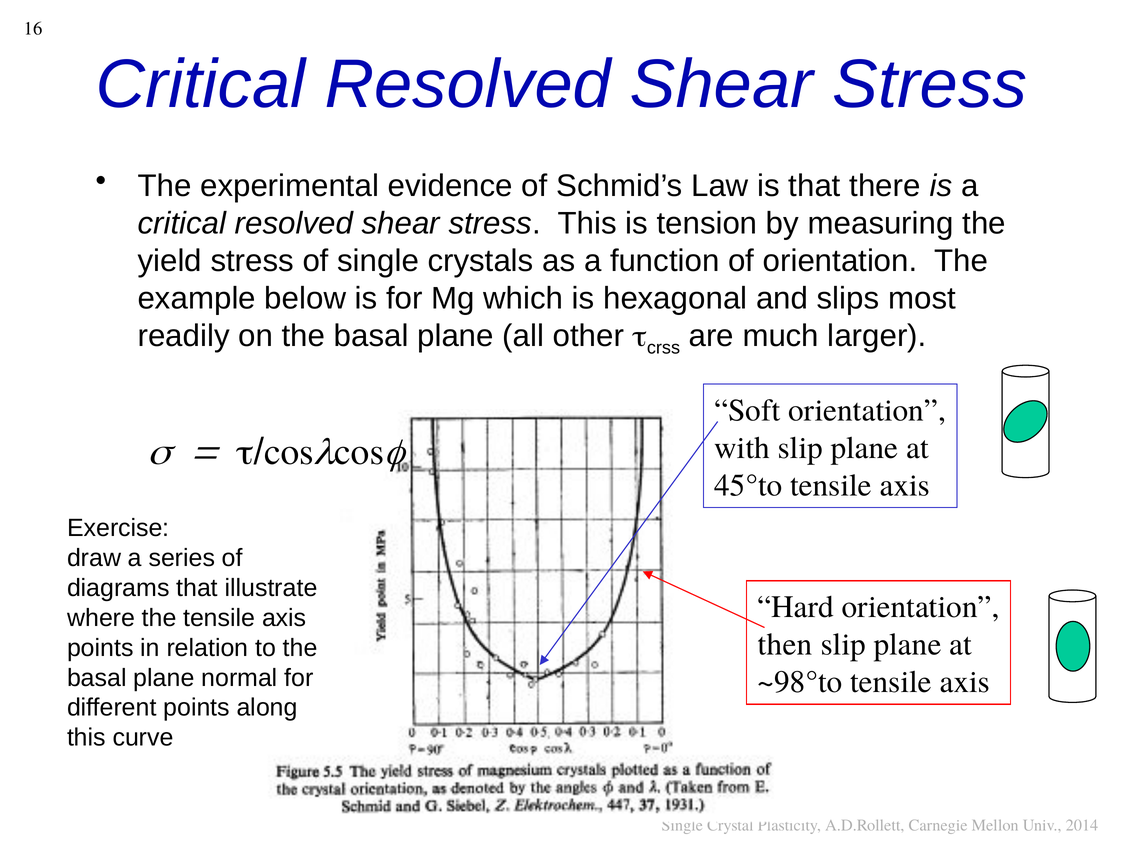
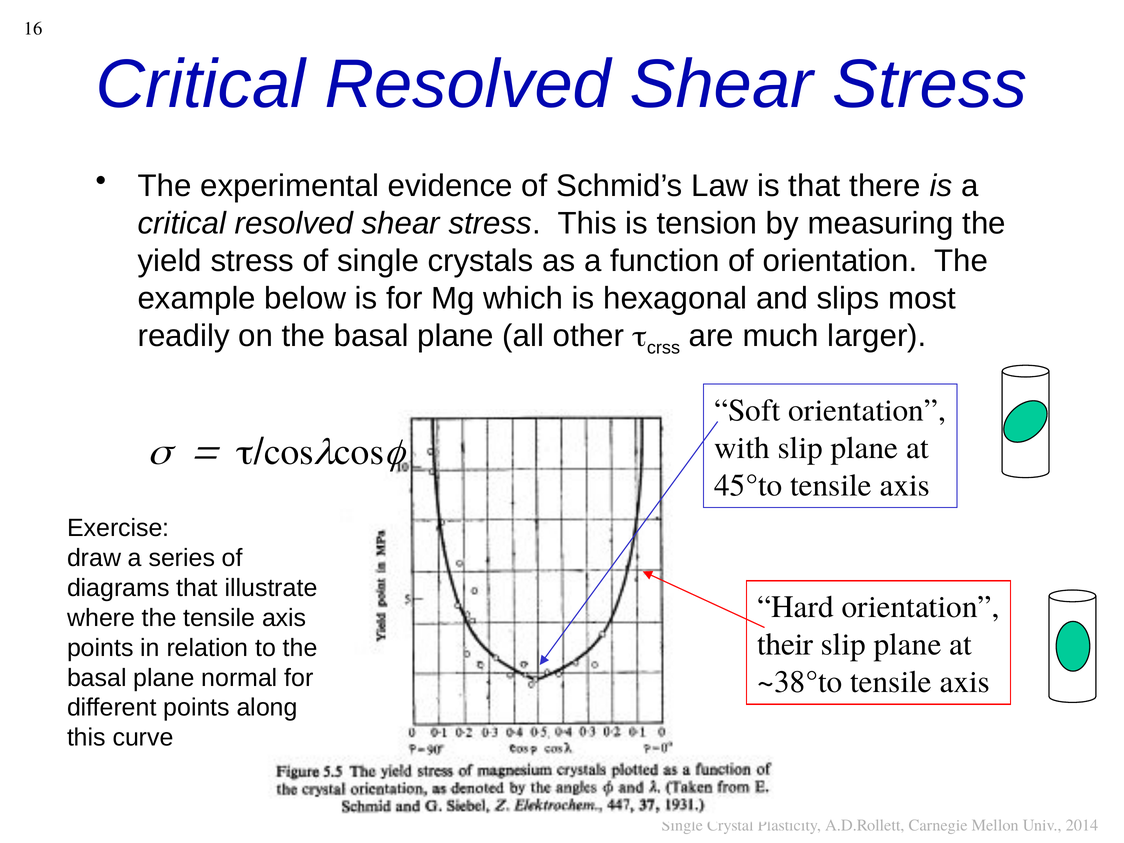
then: then -> their
~98°to: ~98°to -> ~38°to
